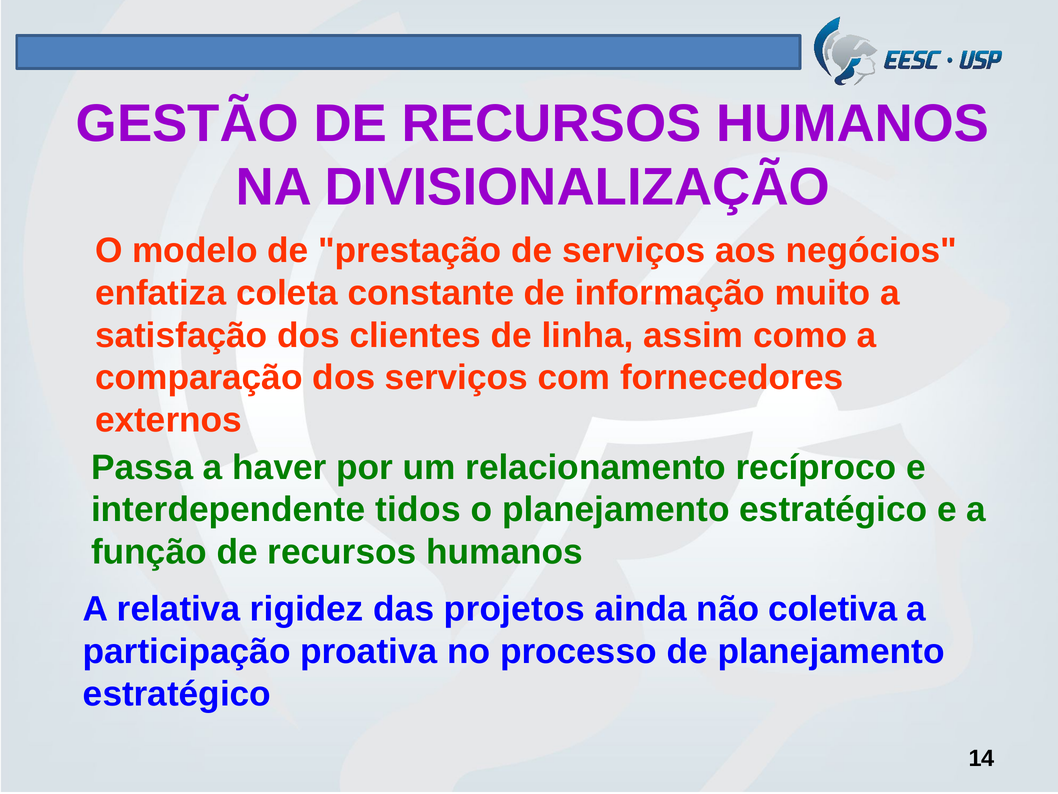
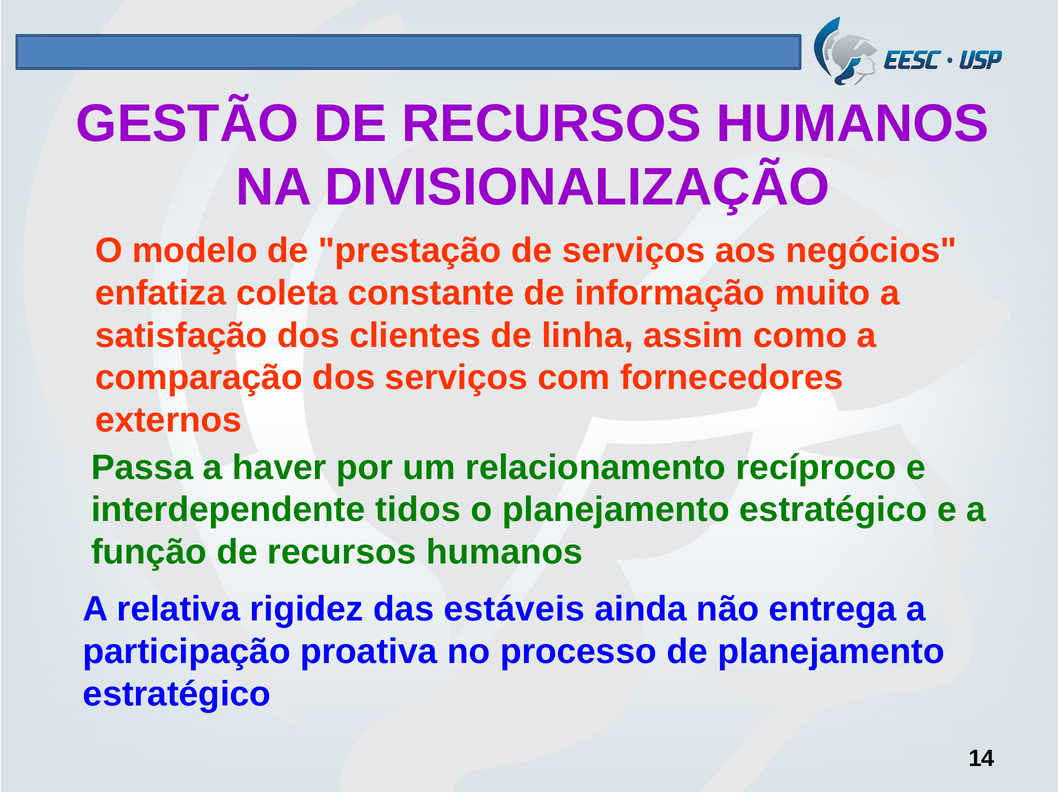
projetos: projetos -> estáveis
coletiva: coletiva -> entrega
